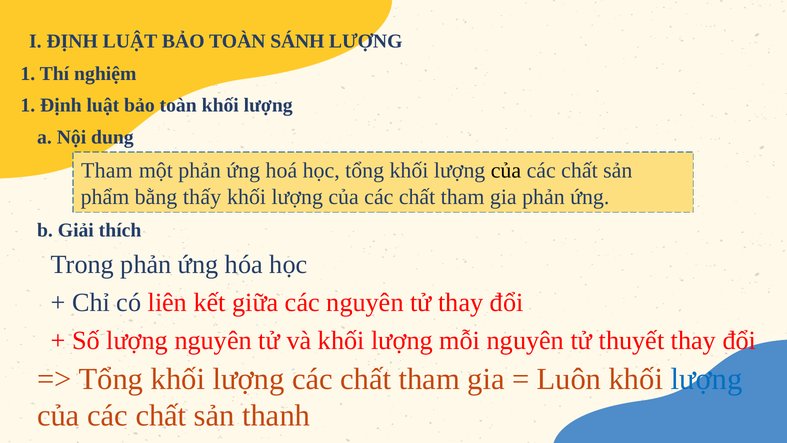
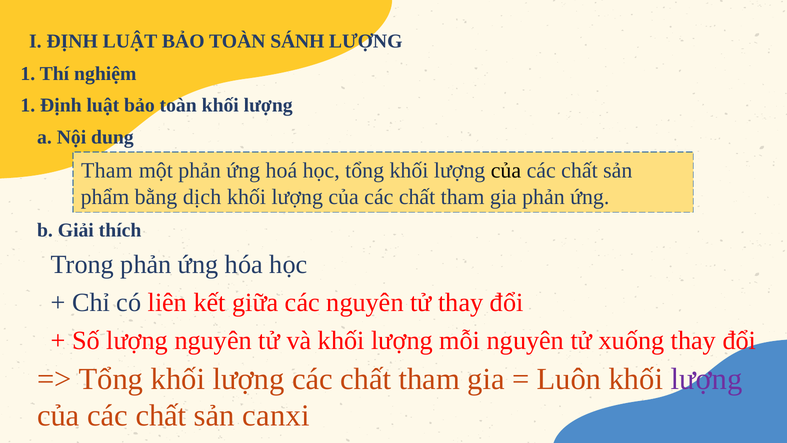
thấy: thấy -> dịch
thuyết: thuyết -> xuống
lượng at (707, 379) colour: blue -> purple
thanh: thanh -> canxi
